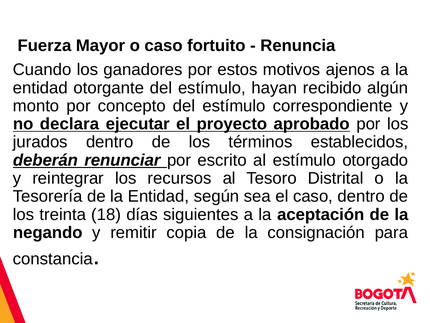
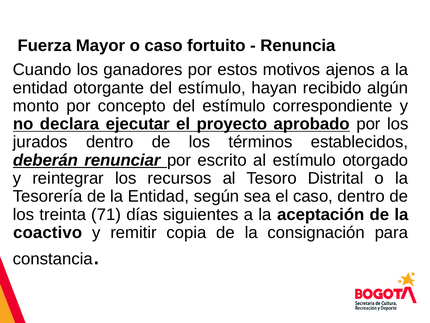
18: 18 -> 71
negando: negando -> coactivo
